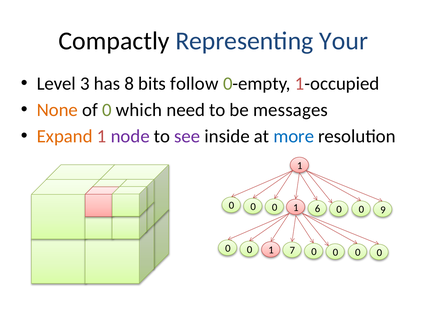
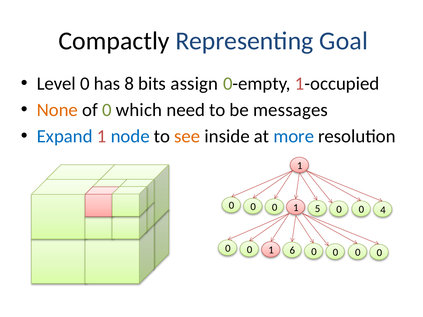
Your: Your -> Goal
Level 3: 3 -> 0
follow: follow -> assign
Expand colour: orange -> blue
node colour: purple -> blue
see colour: purple -> orange
6: 6 -> 5
9: 9 -> 4
7: 7 -> 6
